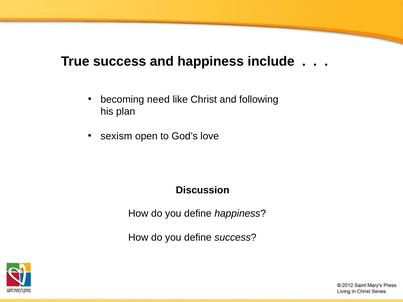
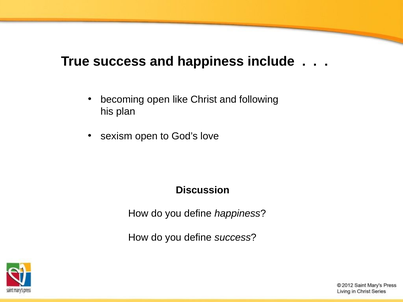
becoming need: need -> open
